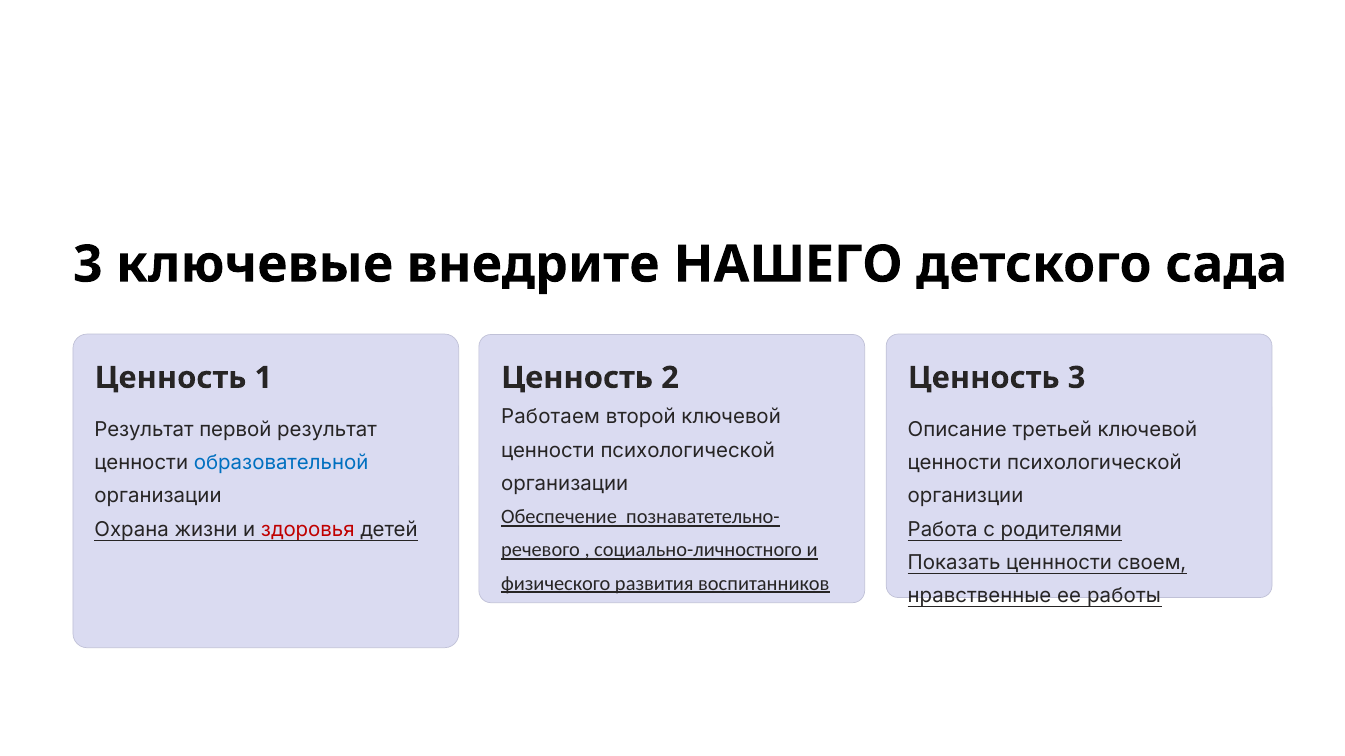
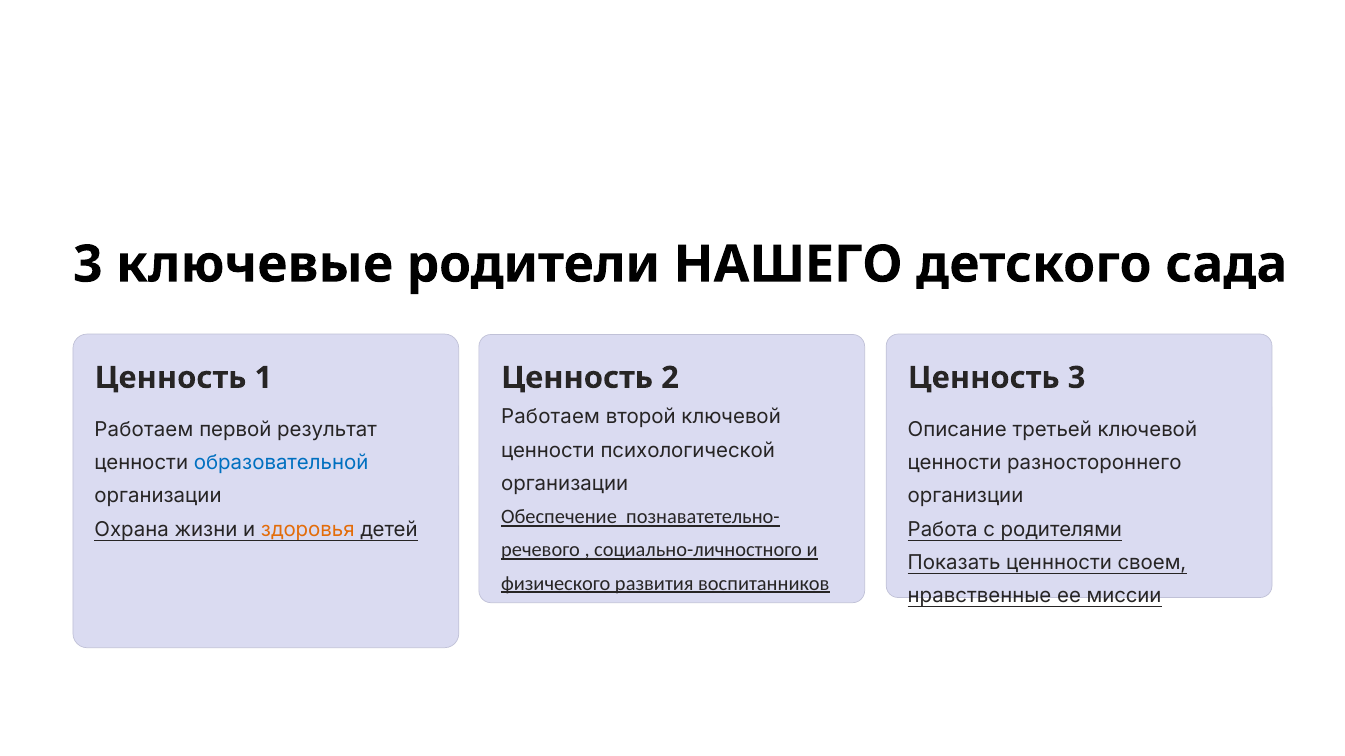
внедрите: внедрите -> родители
Результат at (144, 430): Результат -> Работаем
психологической at (1094, 463): психологической -> разностороннего
здоровья colour: red -> orange
работы: работы -> миссии
